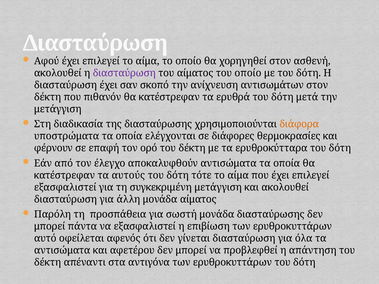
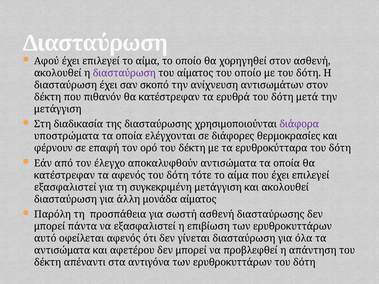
διάφορα colour: orange -> purple
τα αυτούς: αυτούς -> αφενός
σωστή μονάδα: μονάδα -> ασθενή
